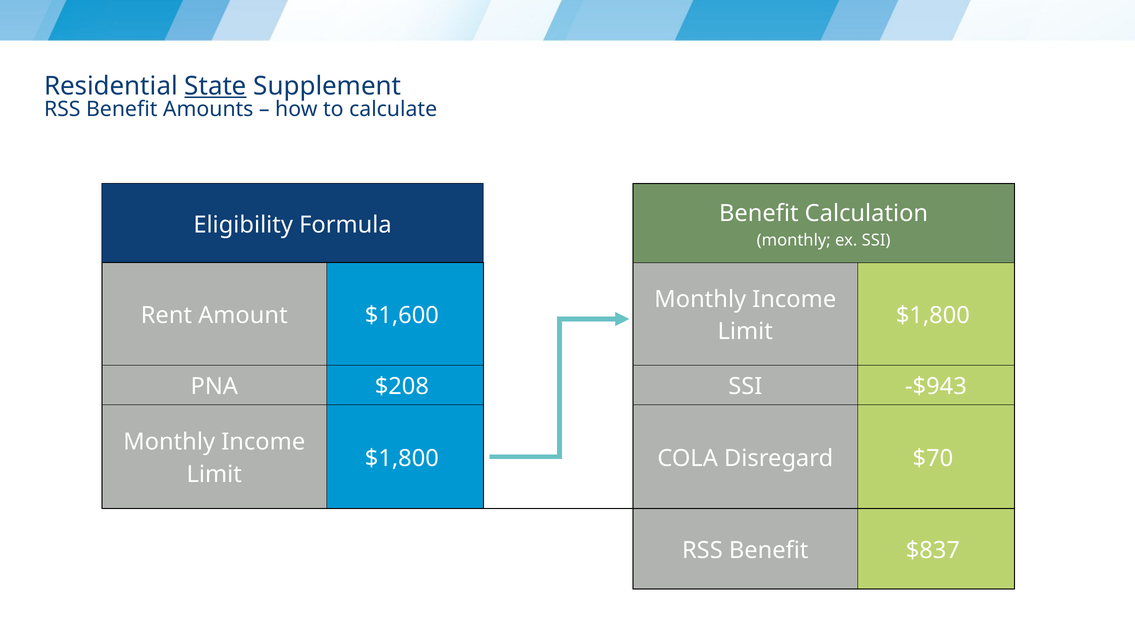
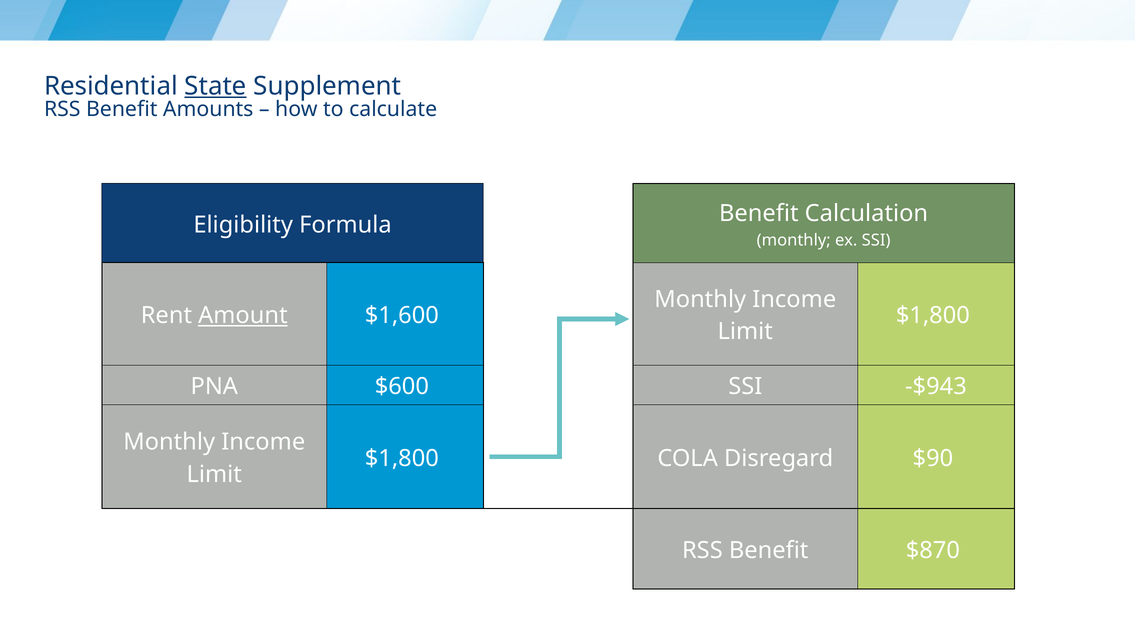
Amount underline: none -> present
$208: $208 -> $600
$70: $70 -> $90
$837: $837 -> $870
